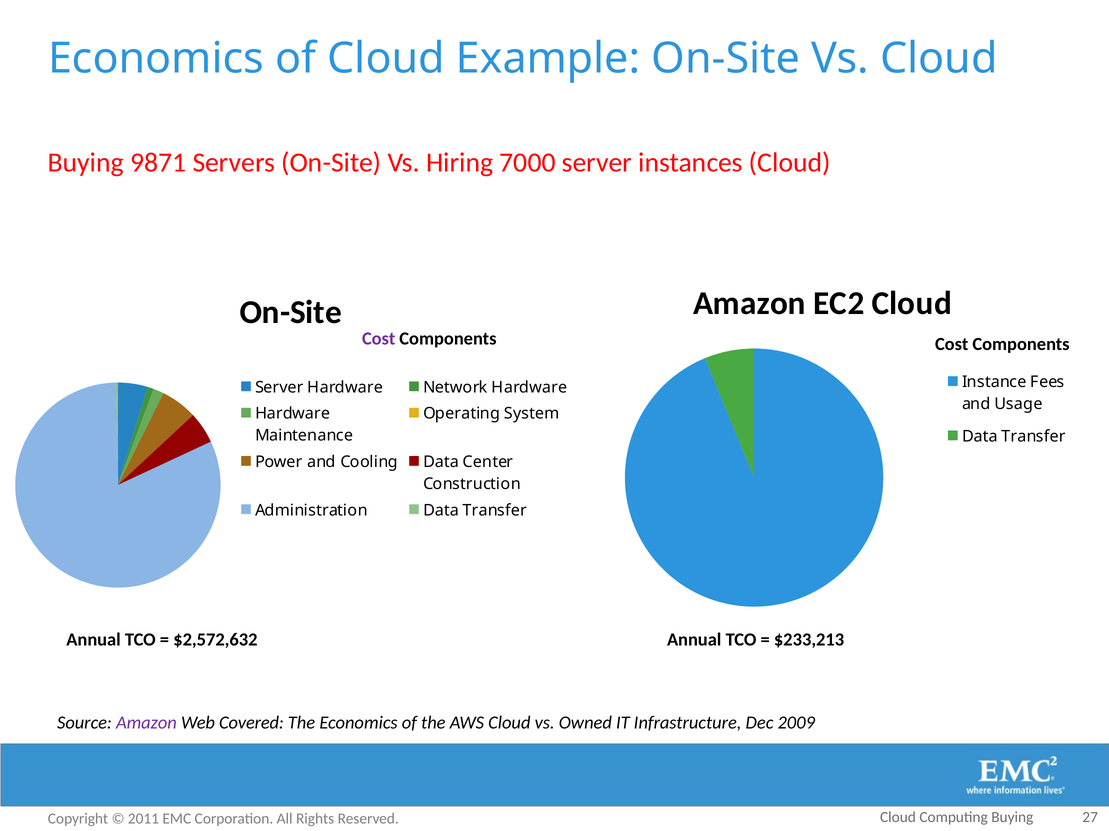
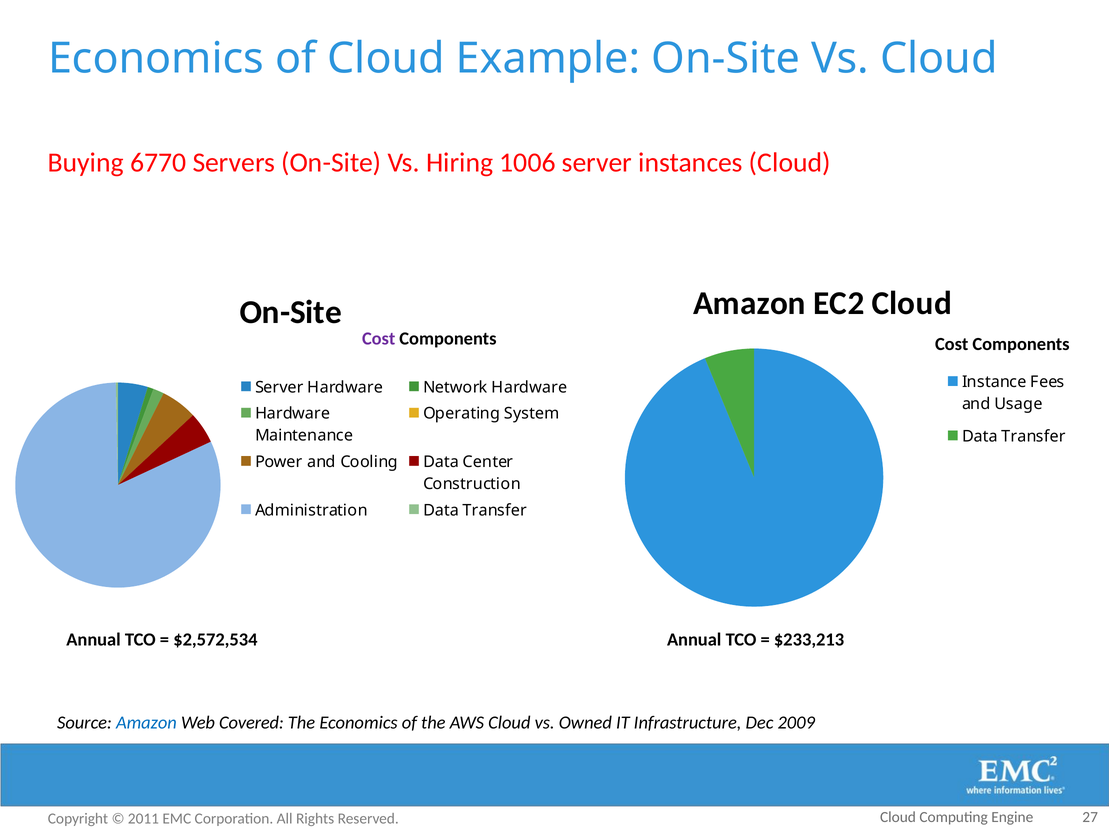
9871: 9871 -> 6770
7000: 7000 -> 1006
$2,572,632: $2,572,632 -> $2,572,534
Amazon at (146, 724) colour: purple -> blue
Computing Buying: Buying -> Engine
